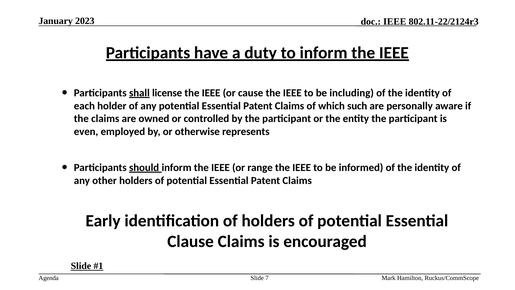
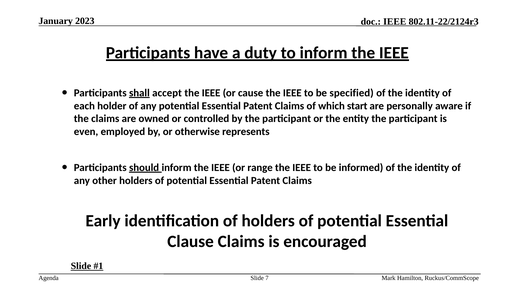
license: license -> accept
including: including -> specified
such: such -> start
